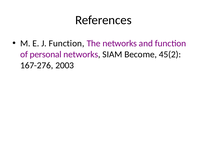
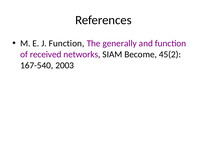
The networks: networks -> generally
personal: personal -> received
167-276: 167-276 -> 167-540
